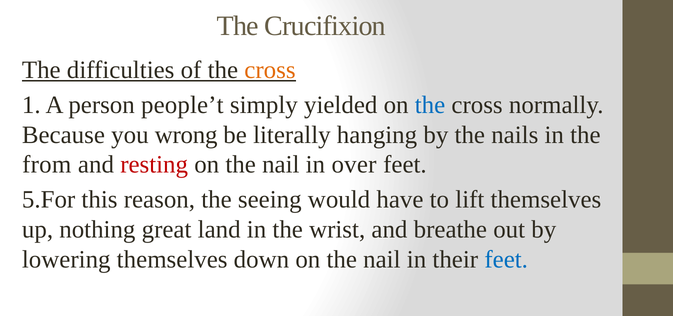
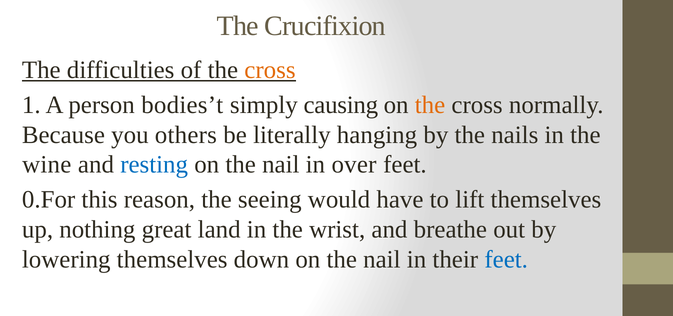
people’t: people’t -> bodies’t
yielded: yielded -> causing
the at (430, 105) colour: blue -> orange
wrong: wrong -> others
from: from -> wine
resting colour: red -> blue
5.For: 5.For -> 0.For
